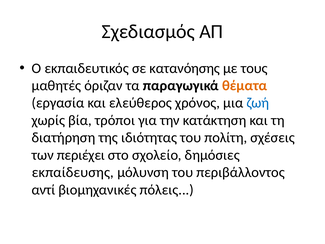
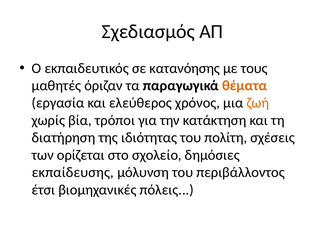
ζωή colour: blue -> orange
περιέχει: περιέχει -> ορίζεται
αντί: αντί -> έτσι
